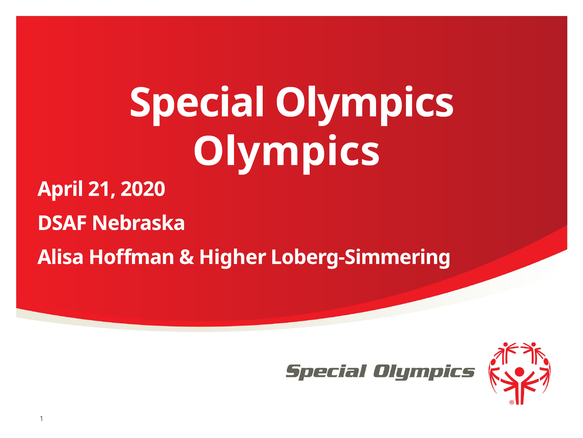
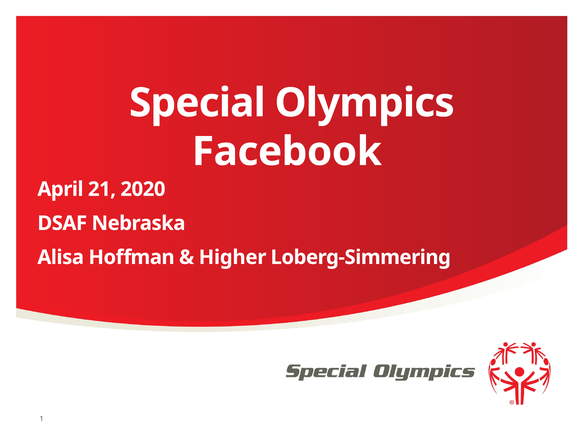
Olympics at (286, 151): Olympics -> Facebook
